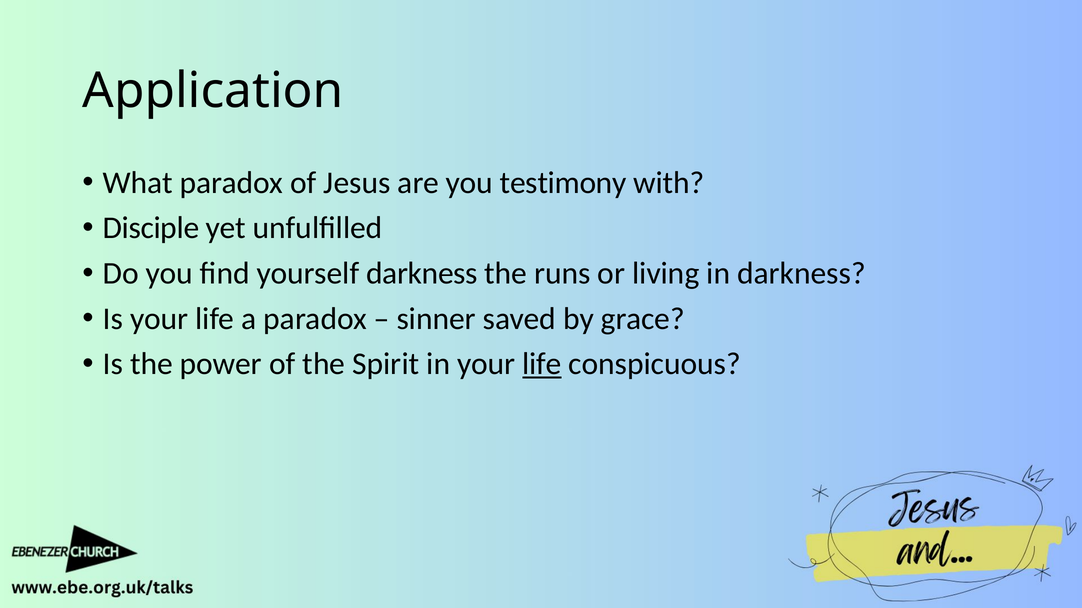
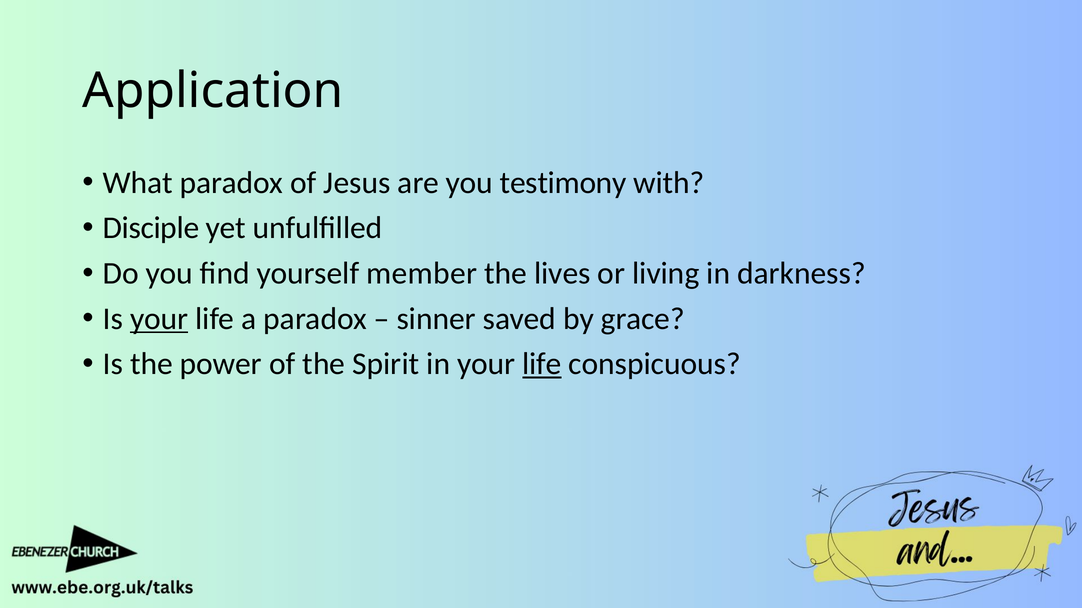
yourself darkness: darkness -> member
runs: runs -> lives
your at (159, 319) underline: none -> present
